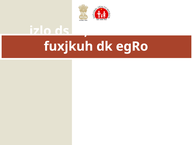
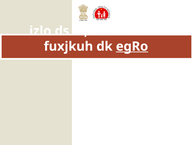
egRo underline: none -> present
